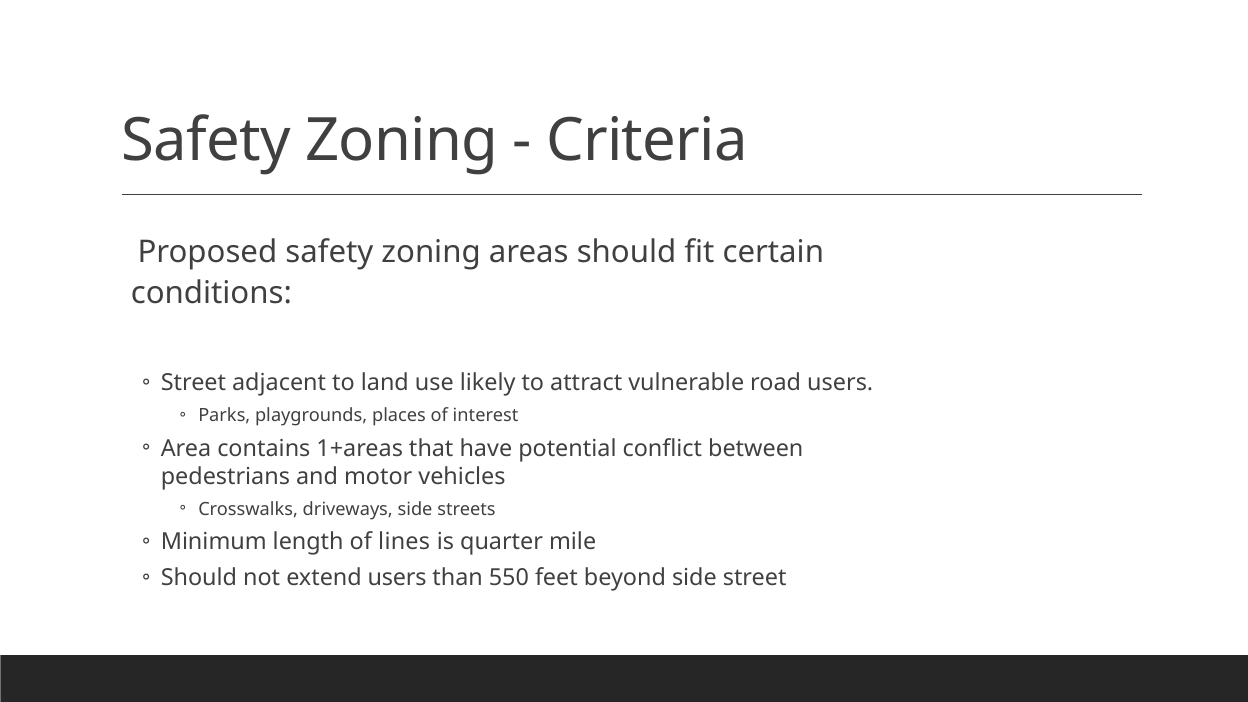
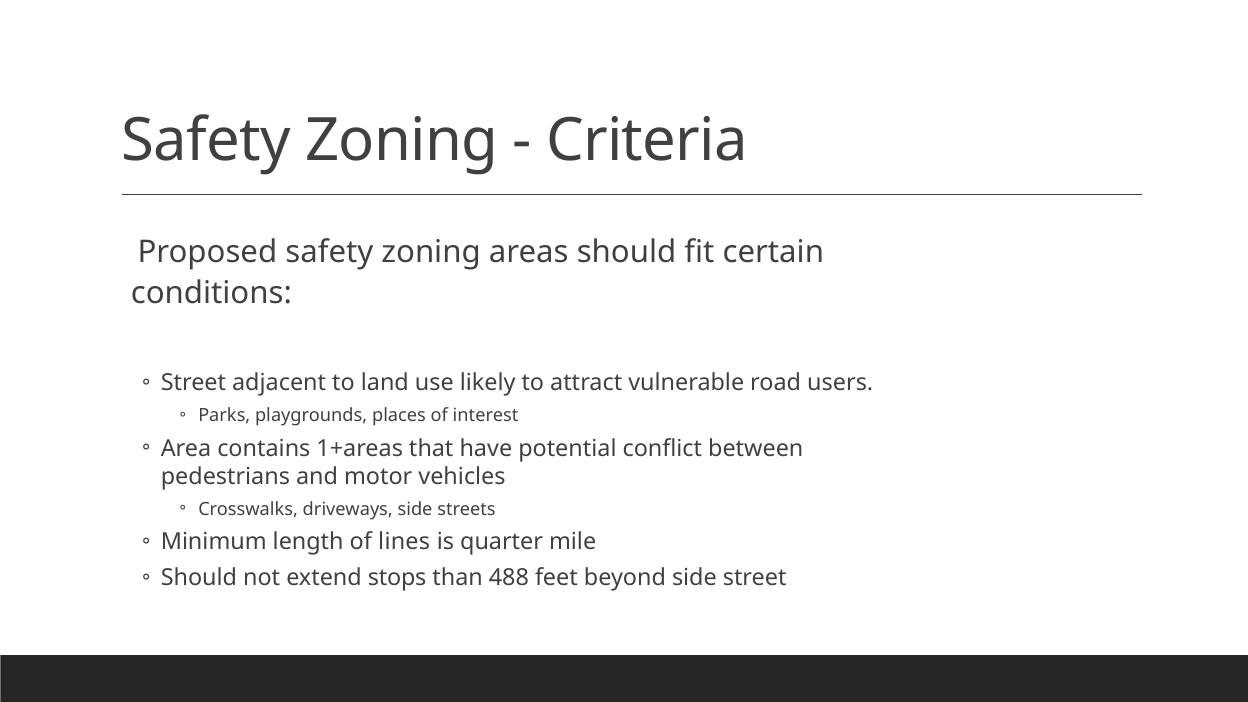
extend users: users -> stops
550: 550 -> 488
